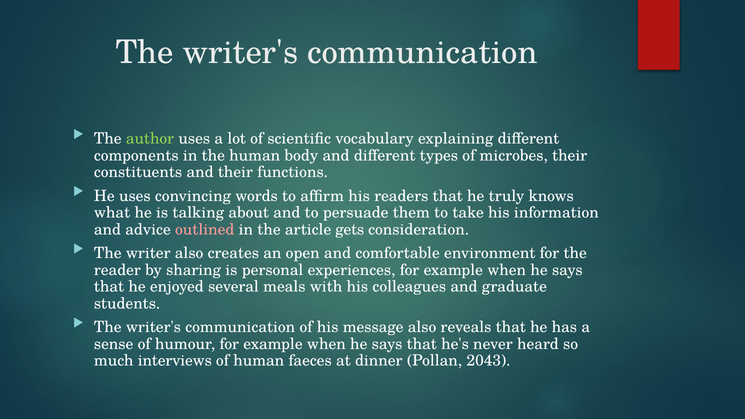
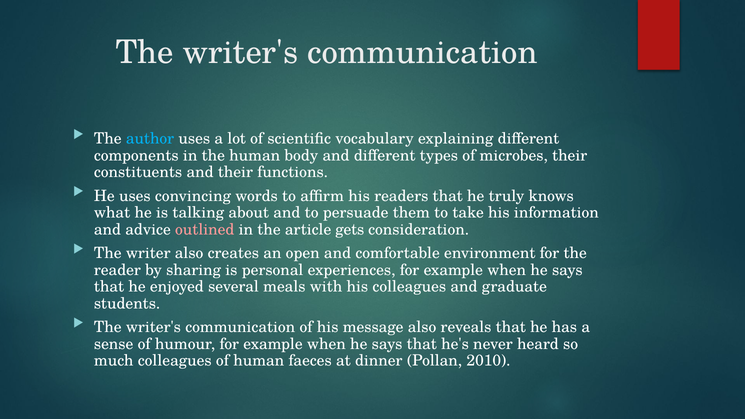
author colour: light green -> light blue
much interviews: interviews -> colleagues
2043: 2043 -> 2010
